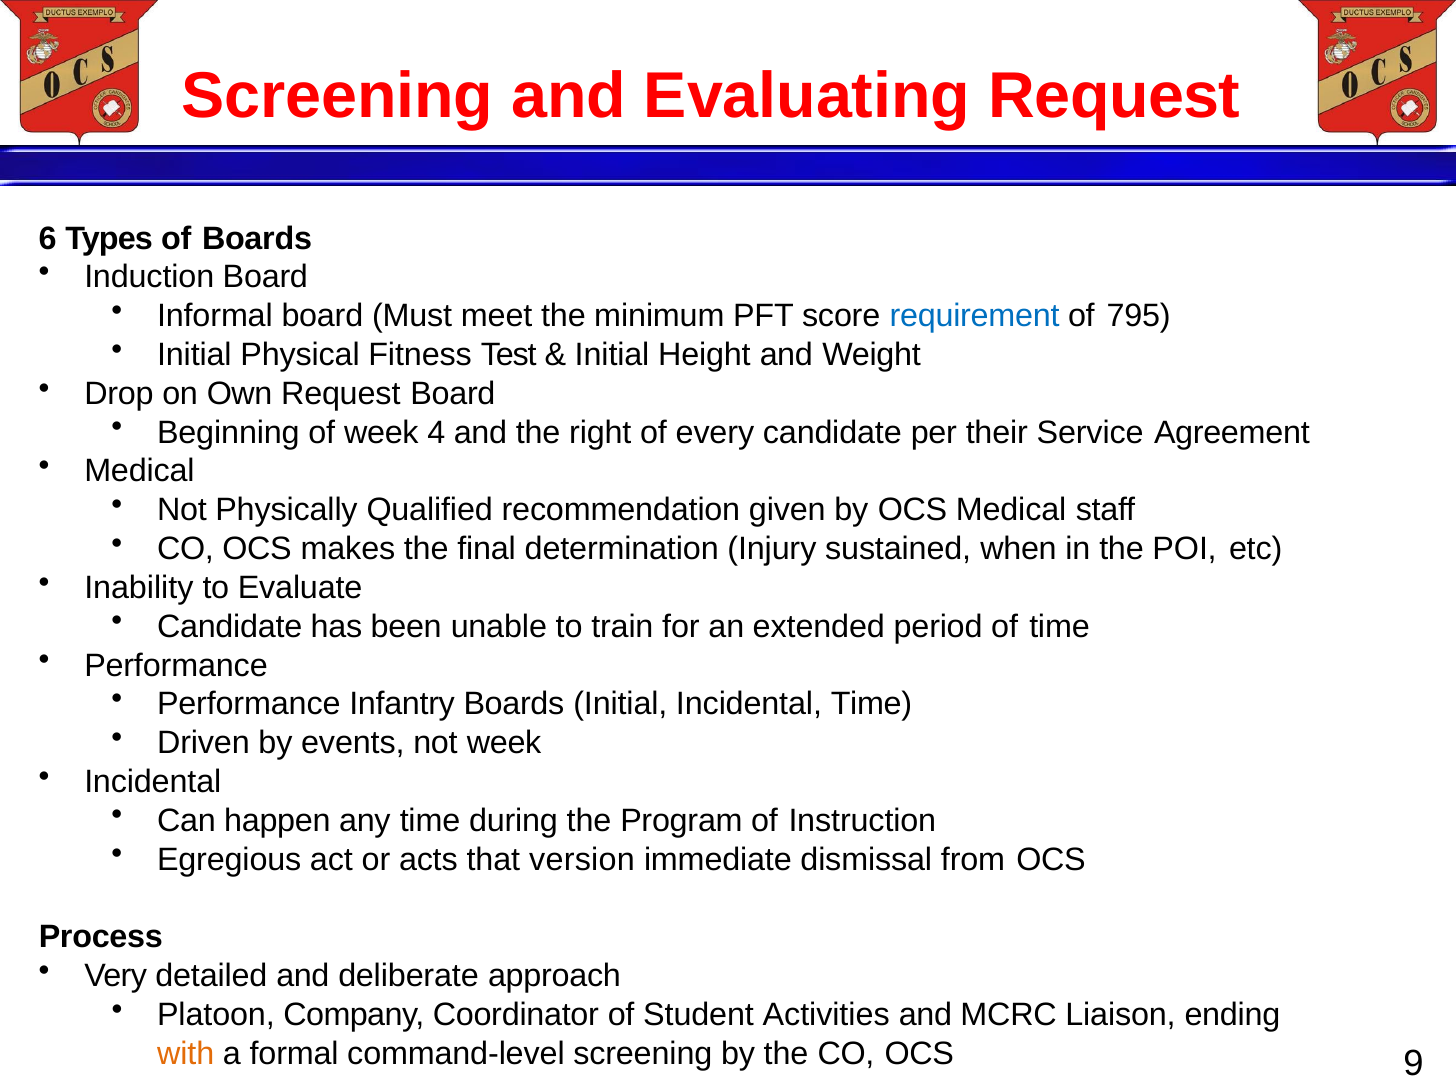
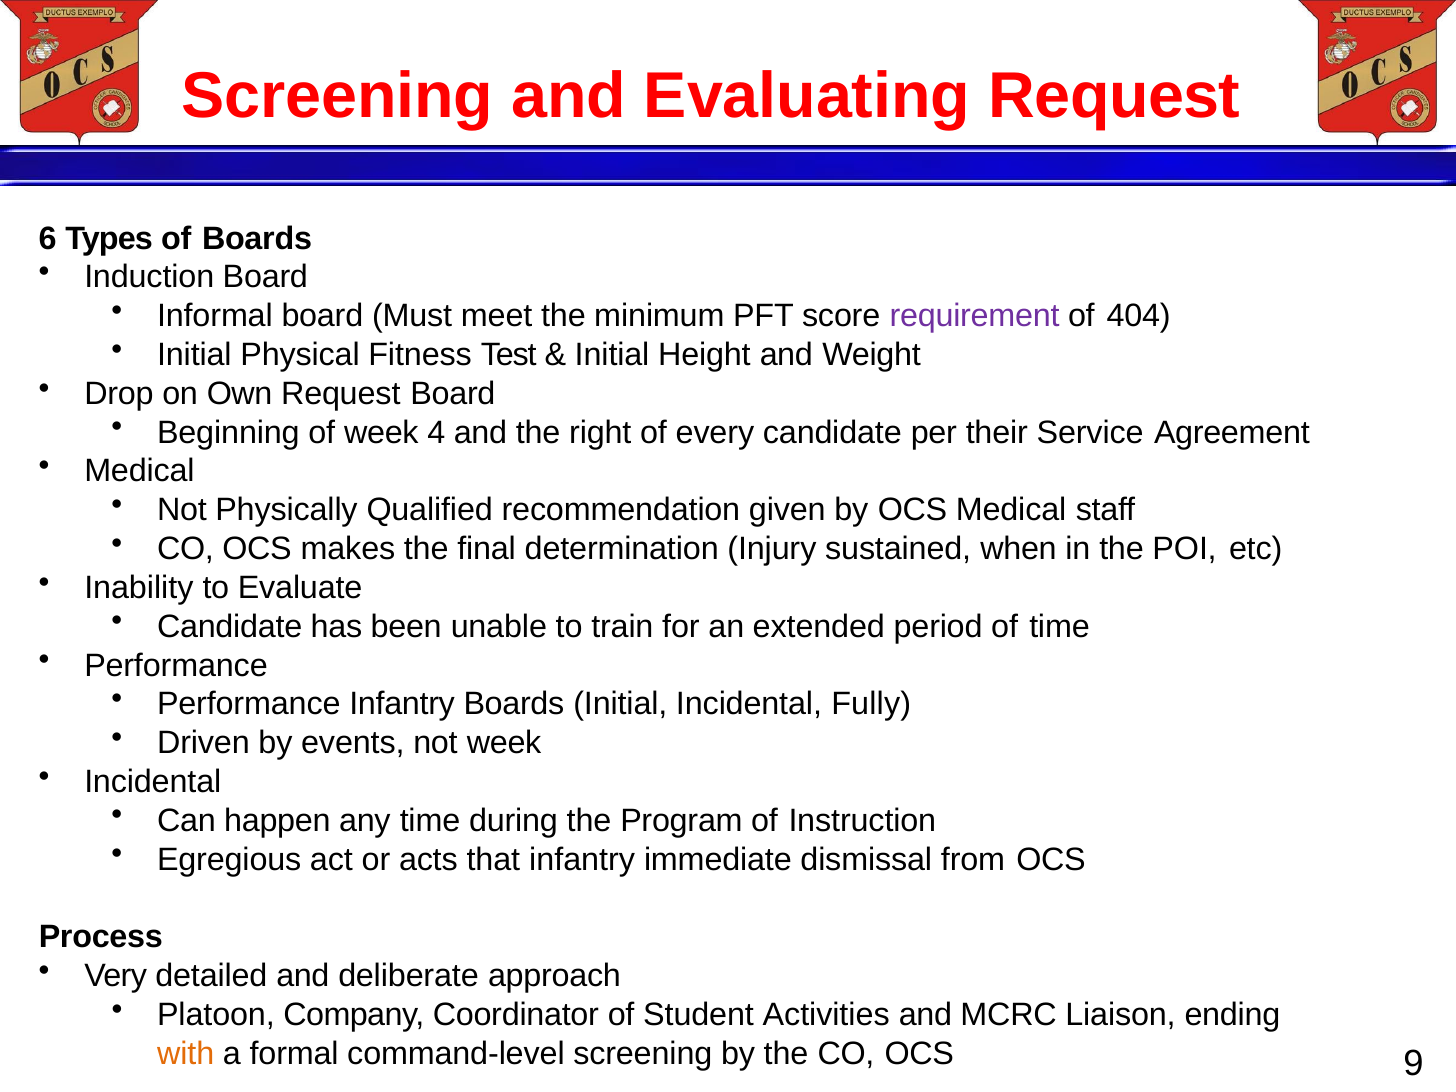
requirement colour: blue -> purple
795: 795 -> 404
Incidental Time: Time -> Fully
that version: version -> infantry
